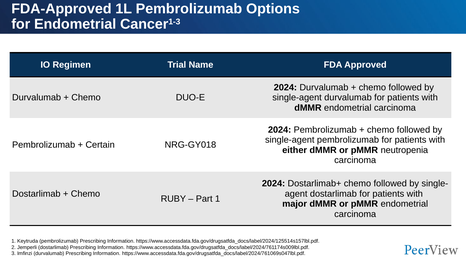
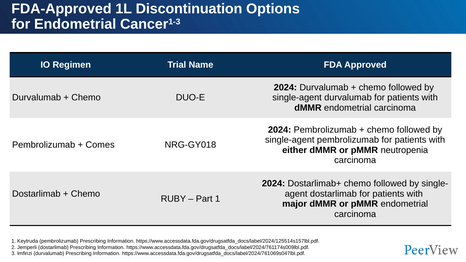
1L Pembrolizumab: Pembrolizumab -> Discontinuation
Certain: Certain -> Comes
